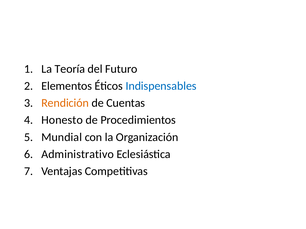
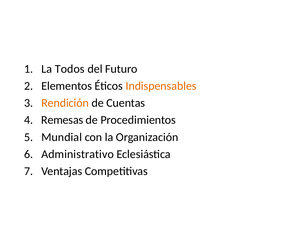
Teoría: Teoría -> Todos
Indispensables colour: blue -> orange
Honesto: Honesto -> Remesas
